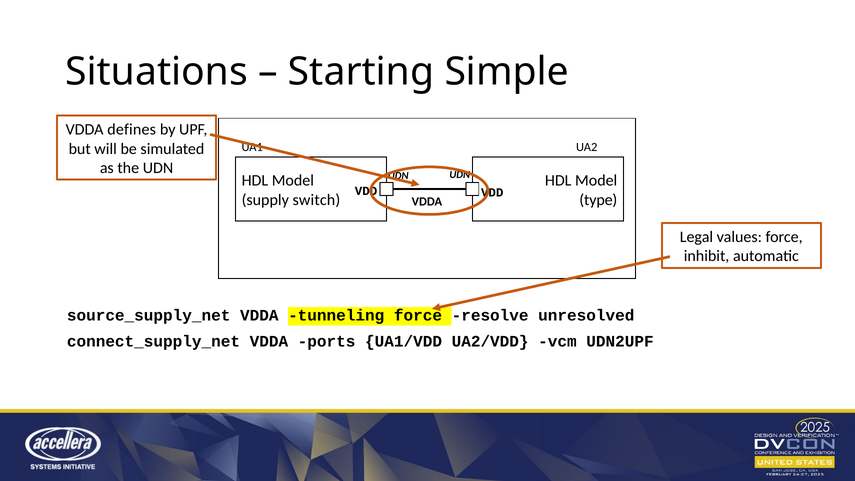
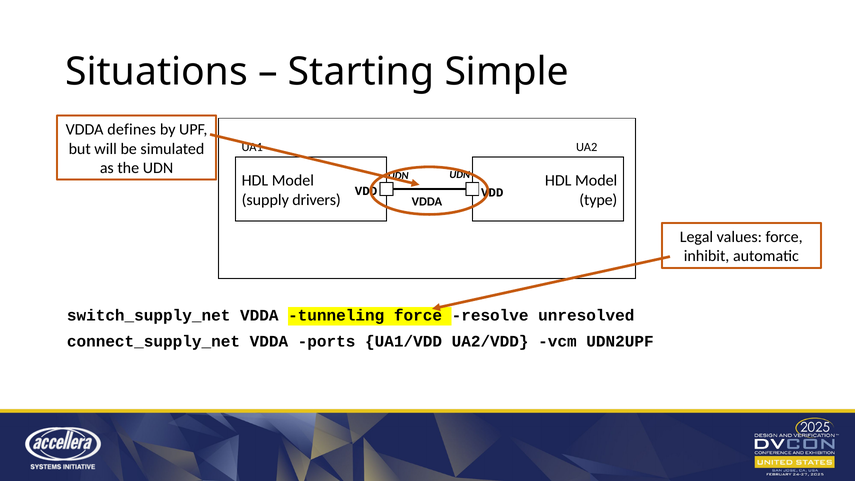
switch: switch -> drivers
source_supply_net: source_supply_net -> switch_supply_net
